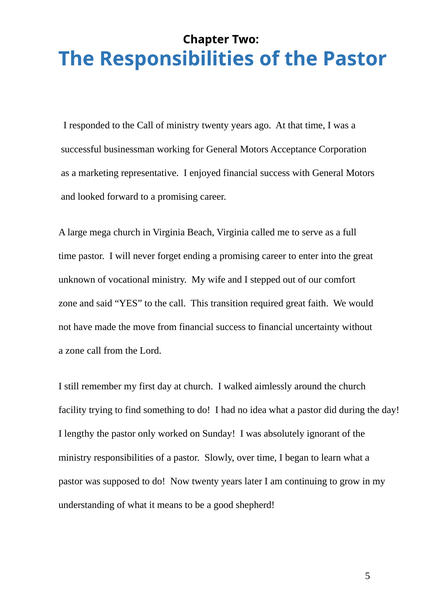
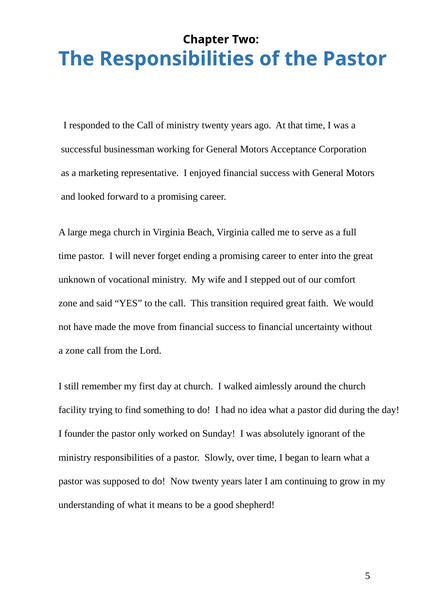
lengthy: lengthy -> founder
